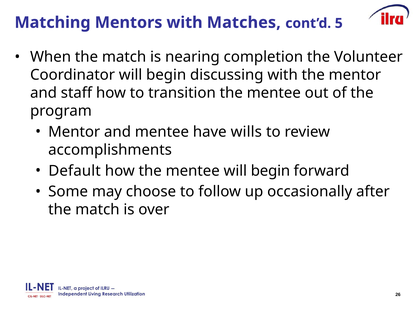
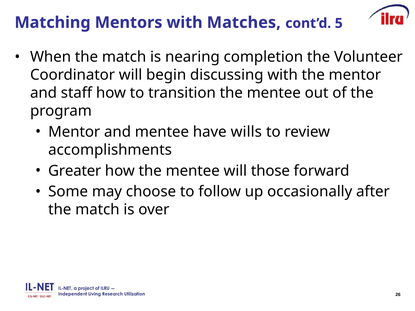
Default: Default -> Greater
mentee will begin: begin -> those
